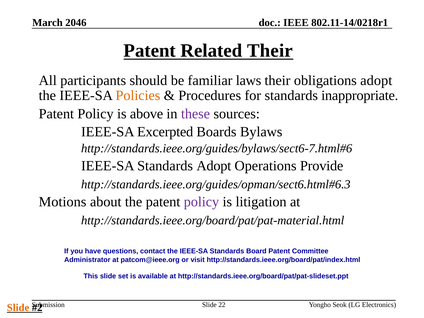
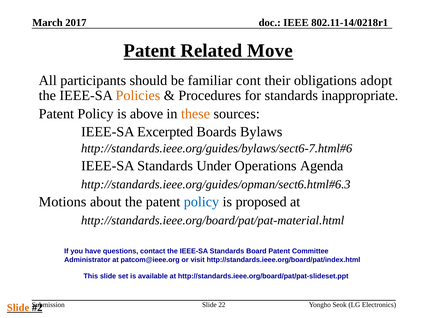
2046: 2046 -> 2017
Related Their: Their -> Move
laws: laws -> cont
these colour: purple -> orange
Standards Adopt: Adopt -> Under
Provide: Provide -> Agenda
policy at (201, 202) colour: purple -> blue
litigation: litigation -> proposed
